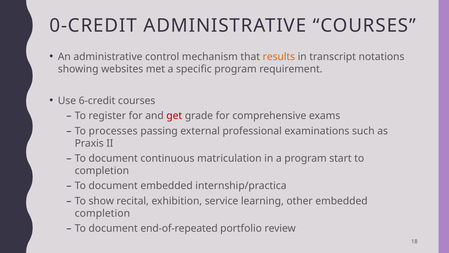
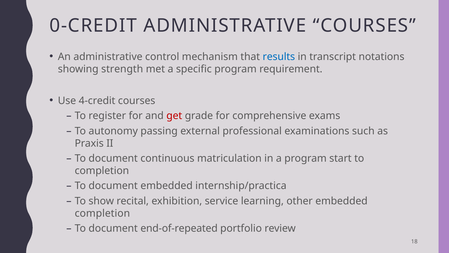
results colour: orange -> blue
websites: websites -> strength
6-credit: 6-credit -> 4-credit
processes: processes -> autonomy
